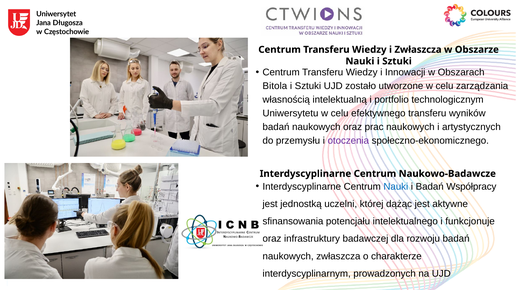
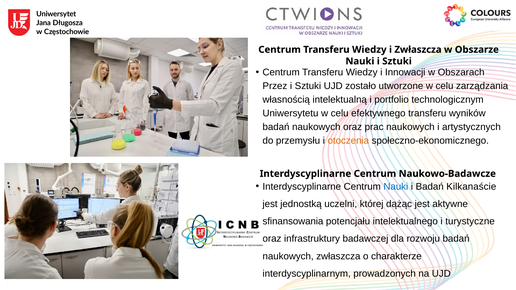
Bitola: Bitola -> Przez
otoczenia colour: purple -> orange
Współpracy: Współpracy -> Kilkanaście
funkcjonuje: funkcjonuje -> turystyczne
